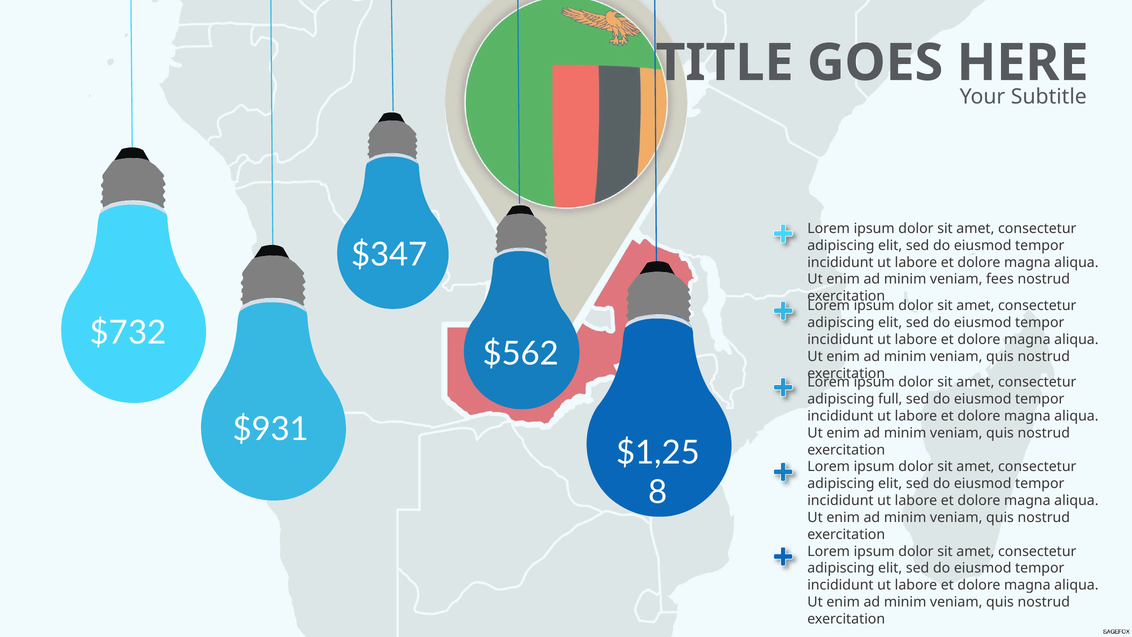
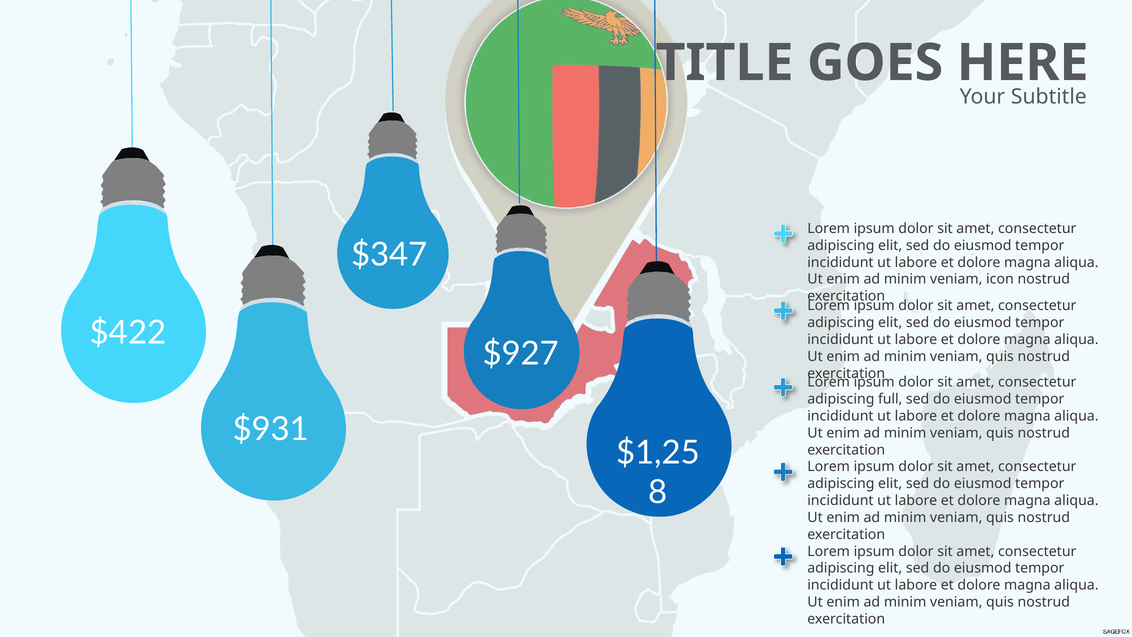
fees: fees -> icon
$732: $732 -> $422
$562: $562 -> $927
